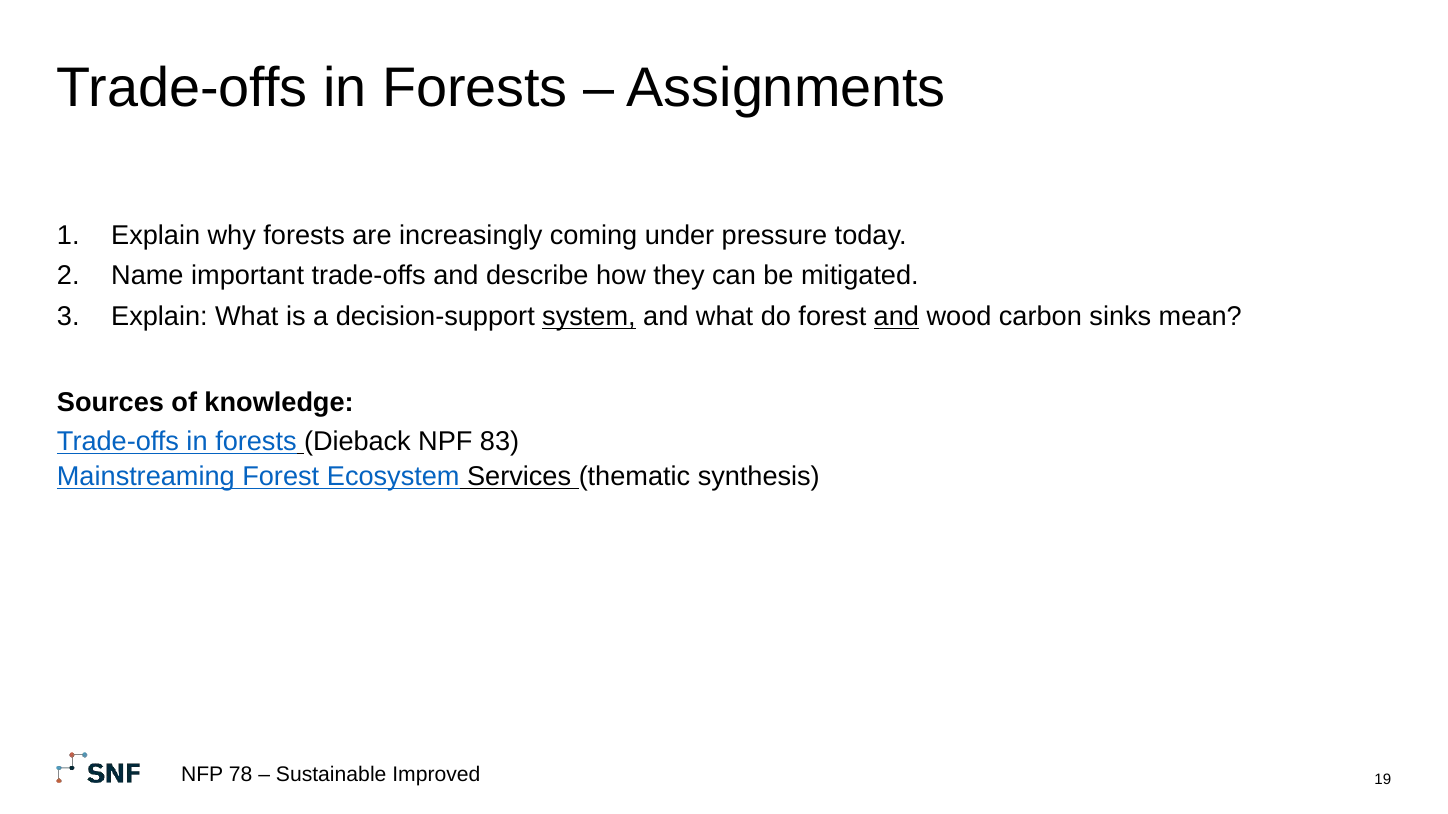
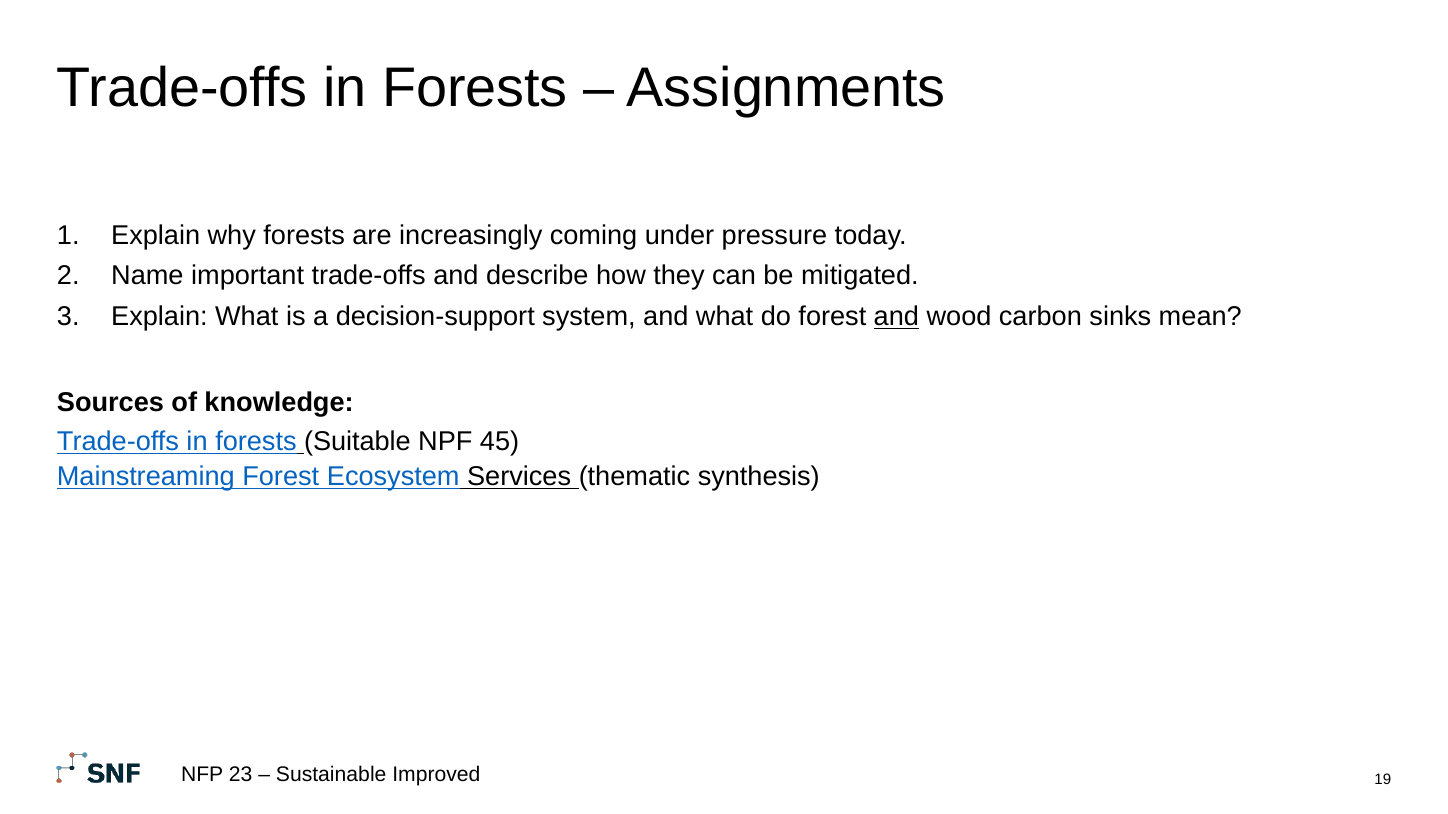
system underline: present -> none
Dieback: Dieback -> Suitable
83: 83 -> 45
78: 78 -> 23
